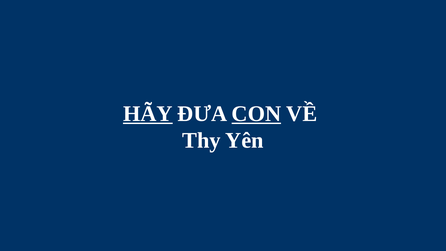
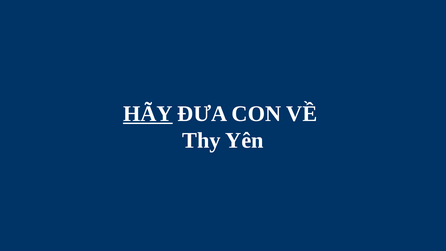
CON underline: present -> none
